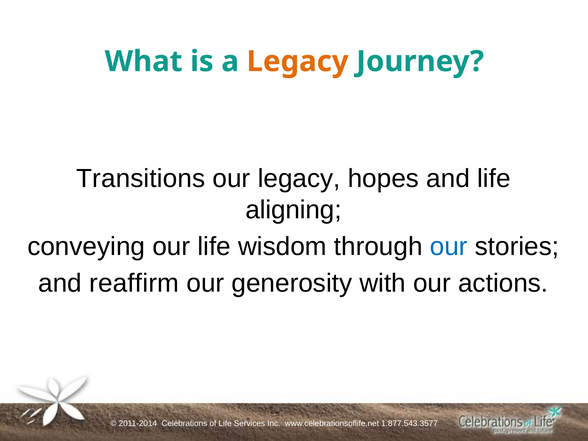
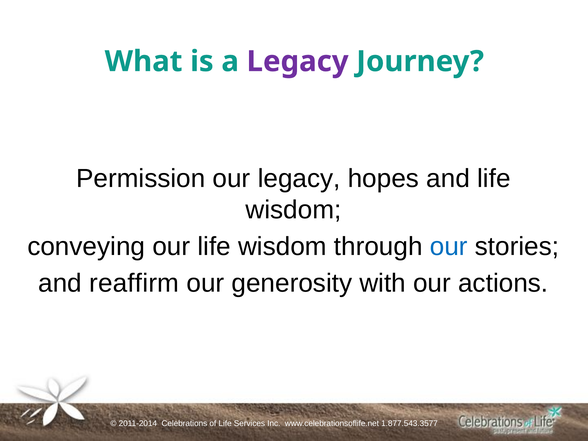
Legacy at (298, 61) colour: orange -> purple
Transitions: Transitions -> Permission
aligning at (294, 210): aligning -> wisdom
